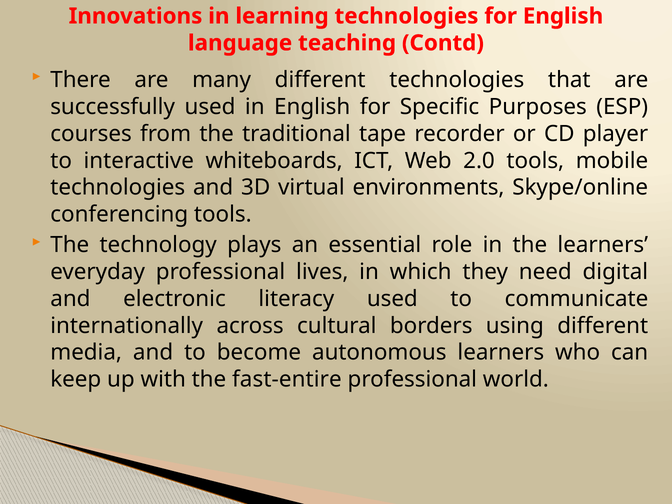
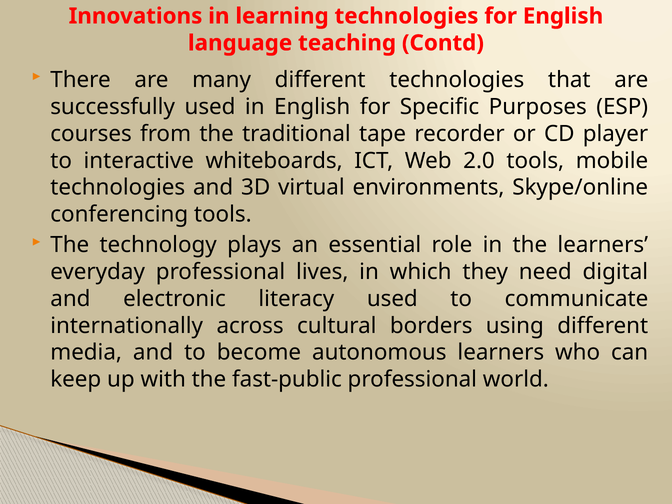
fast-entire: fast-entire -> fast-public
